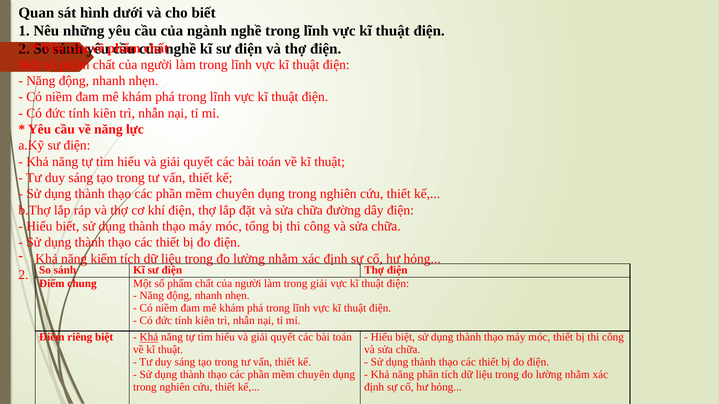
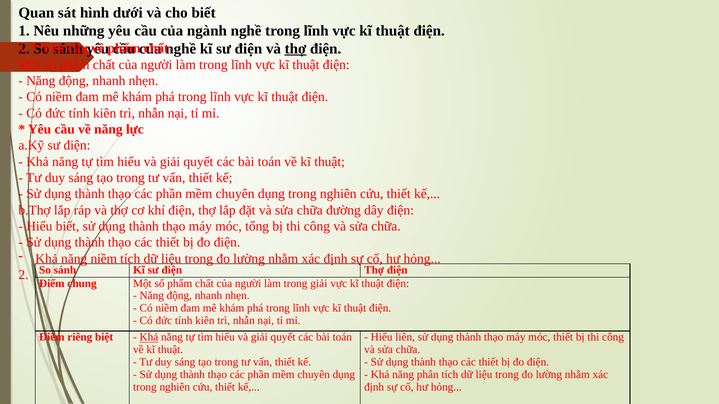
thợ at (296, 49) underline: none -> present
năng kiểm: kiểm -> niềm
Hiểu biệt: biệt -> liên
